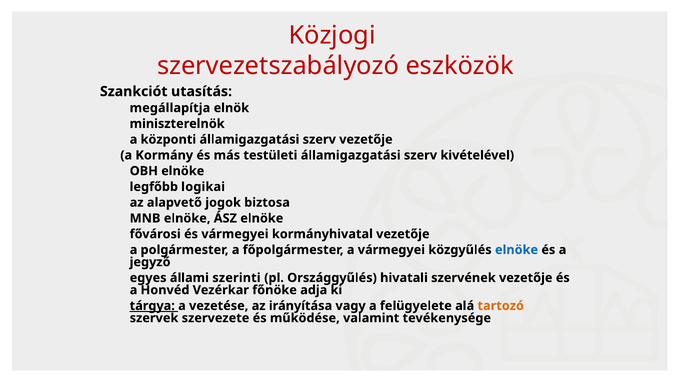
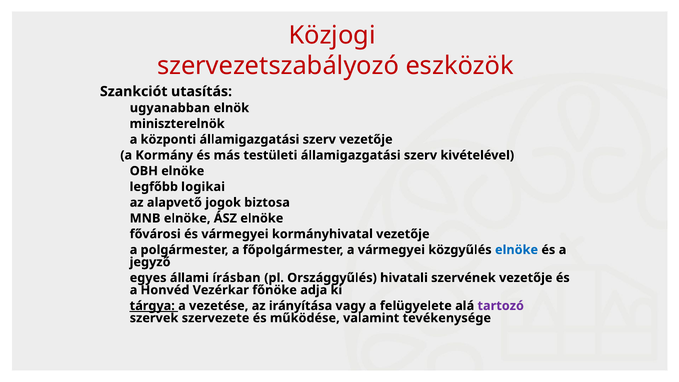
megállapítja: megállapítja -> ugyanabban
szerinti: szerinti -> írásban
tartozó colour: orange -> purple
